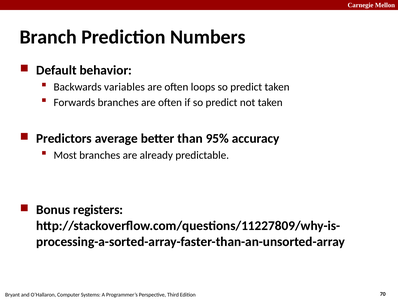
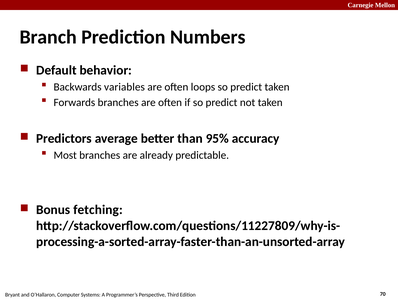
registers: registers -> fetching
